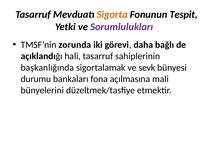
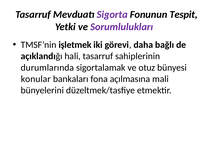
Sigorta colour: orange -> purple
zorunda: zorunda -> işletmek
başkanlığında: başkanlığında -> durumlarında
sevk: sevk -> otuz
durumu: durumu -> konular
